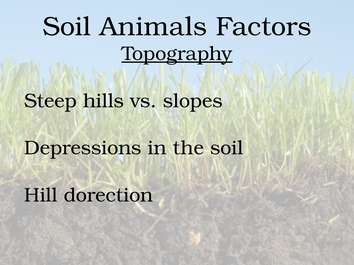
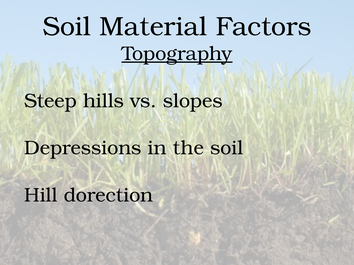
Animals: Animals -> Material
